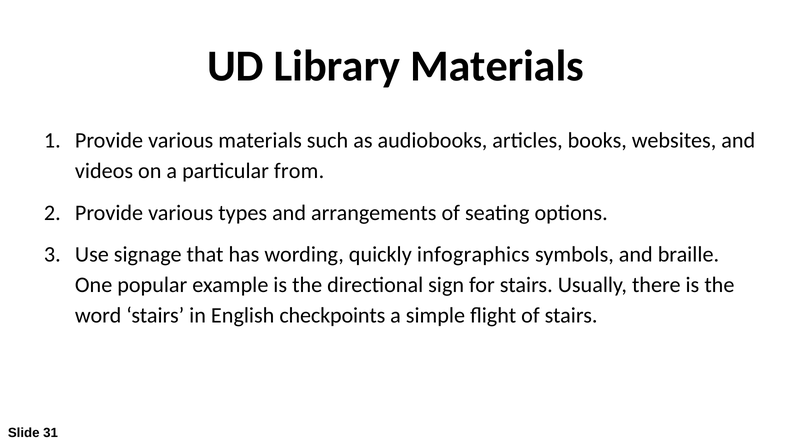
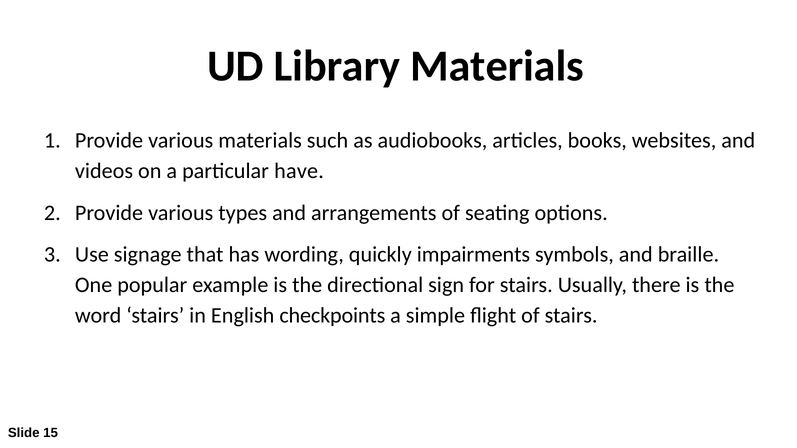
from: from -> have
infographics: infographics -> impairments
31: 31 -> 15
